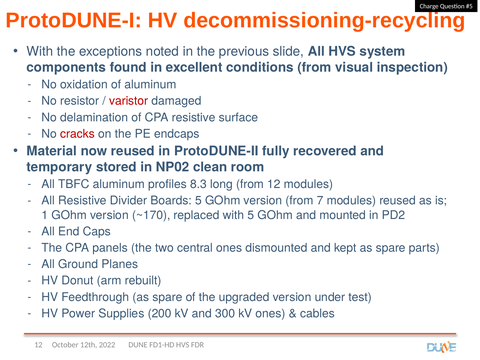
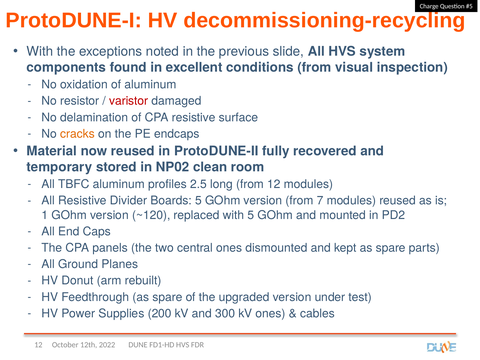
cracks colour: red -> orange
8.3: 8.3 -> 2.5
~170: ~170 -> ~120
